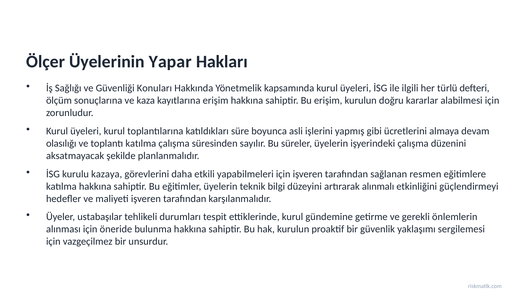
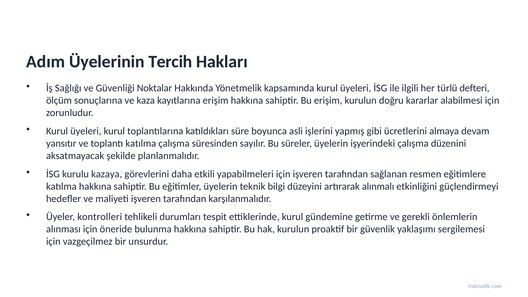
Ölçer: Ölçer -> Adım
Yapar: Yapar -> Tercih
Konuları: Konuları -> Noktalar
olasılığı: olasılığı -> yansıtır
ustabaşılar: ustabaşılar -> kontrolleri
